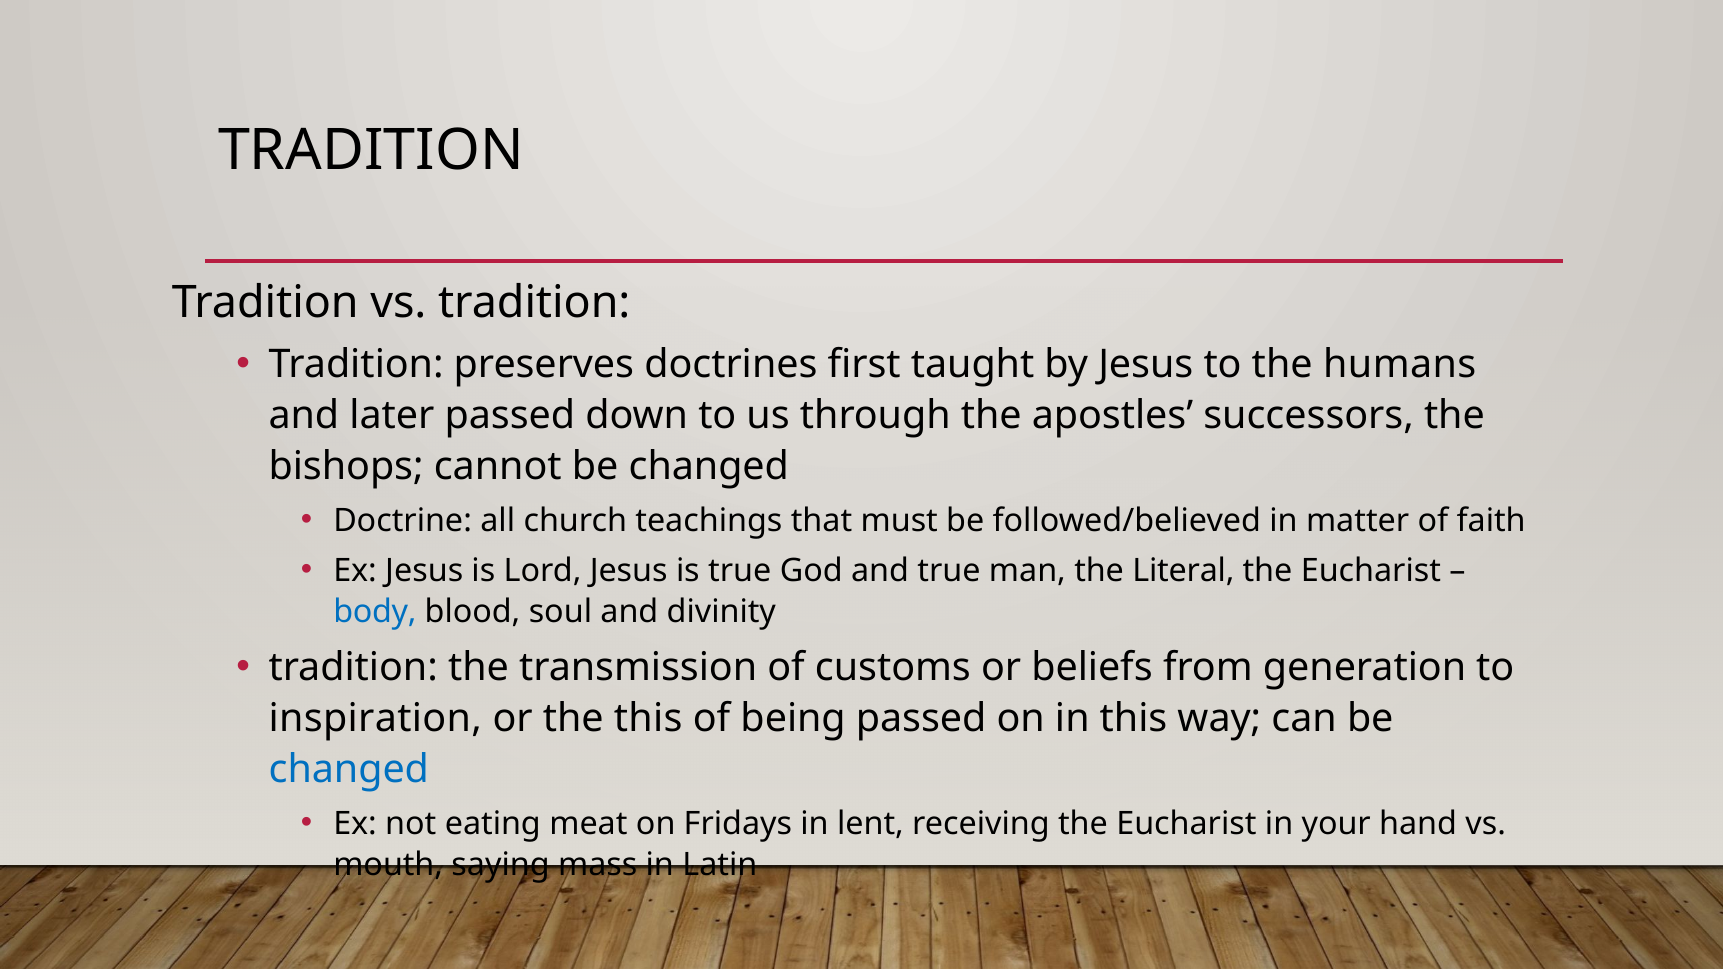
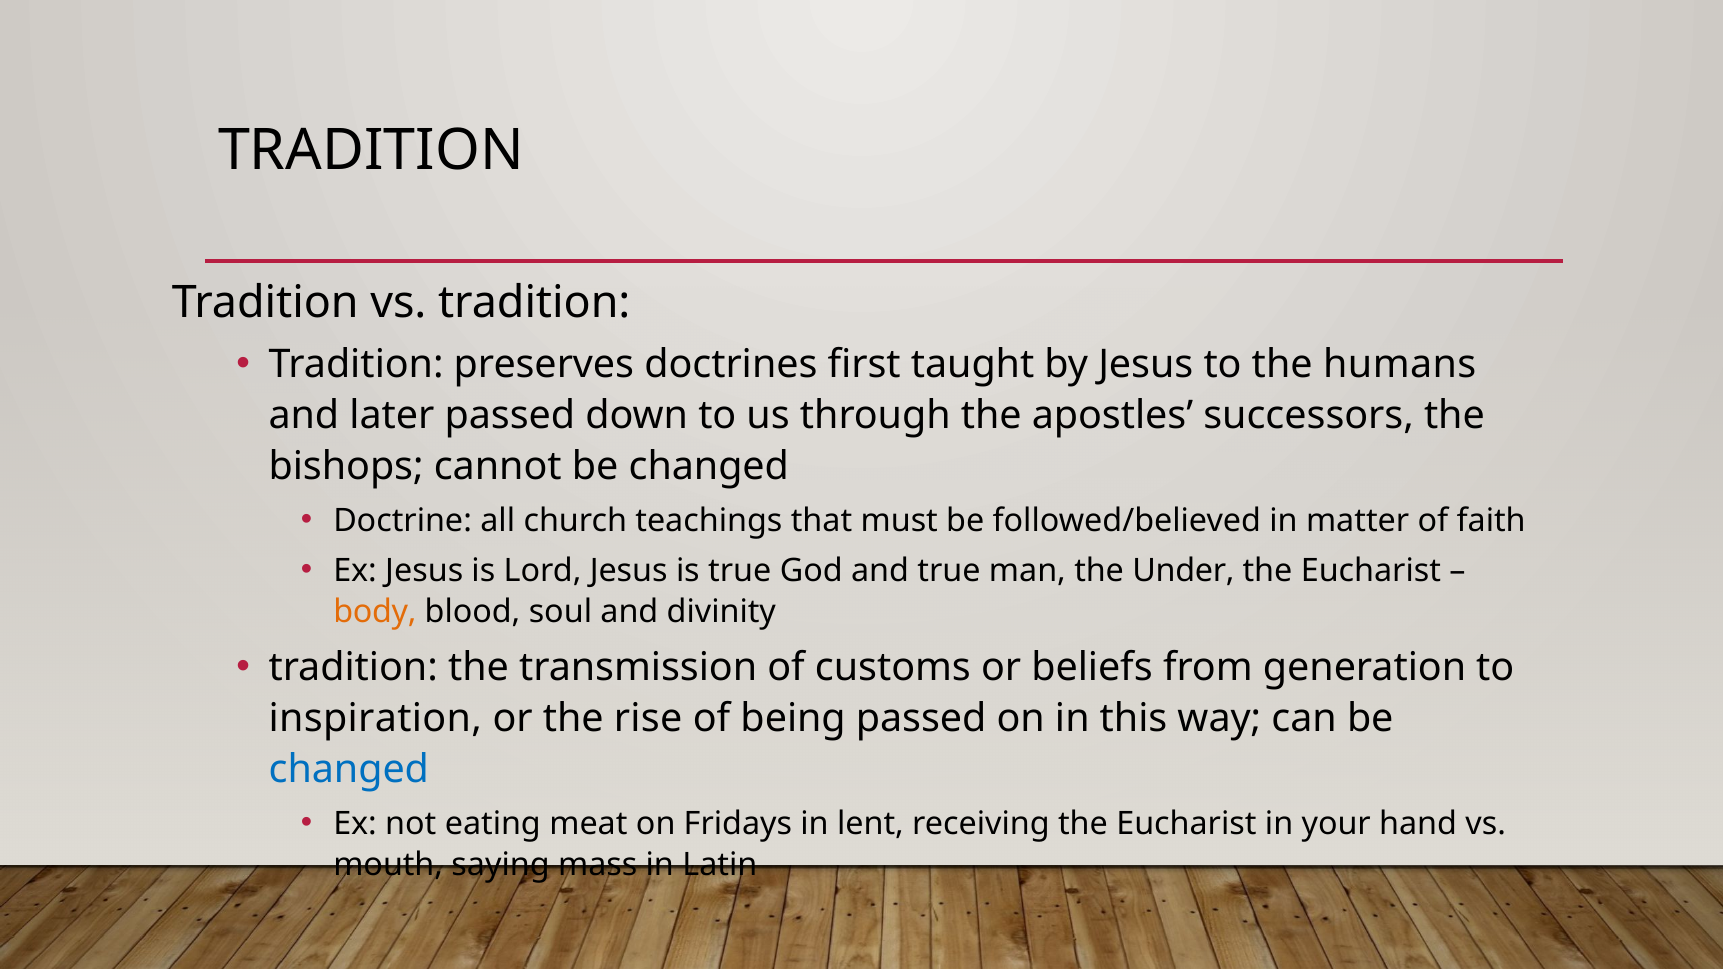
Literal: Literal -> Under
body colour: blue -> orange
the this: this -> rise
